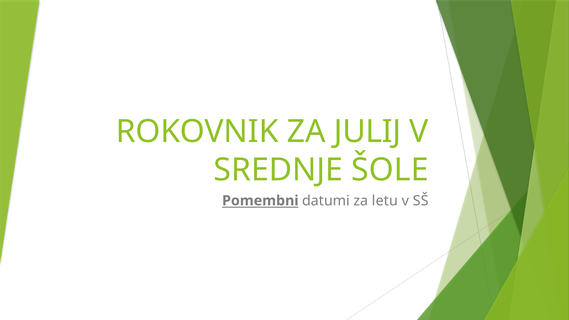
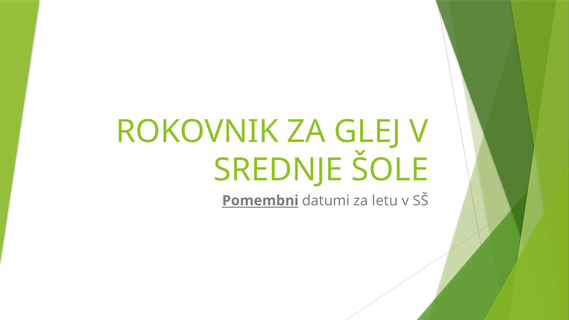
JULIJ: JULIJ -> GLEJ
